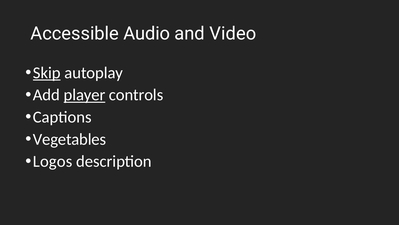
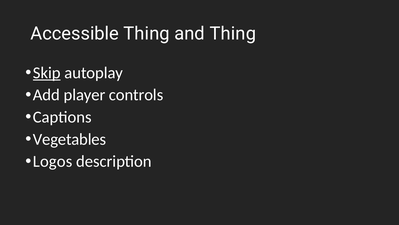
Accessible Audio: Audio -> Thing
and Video: Video -> Thing
player underline: present -> none
